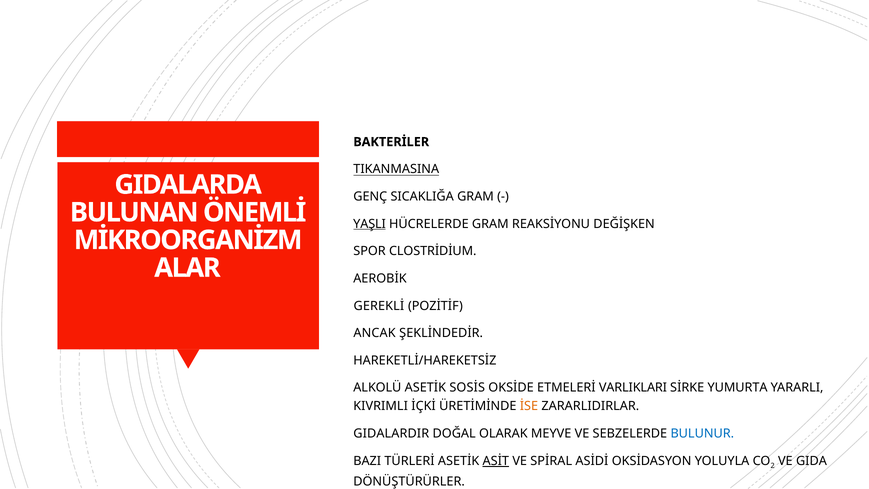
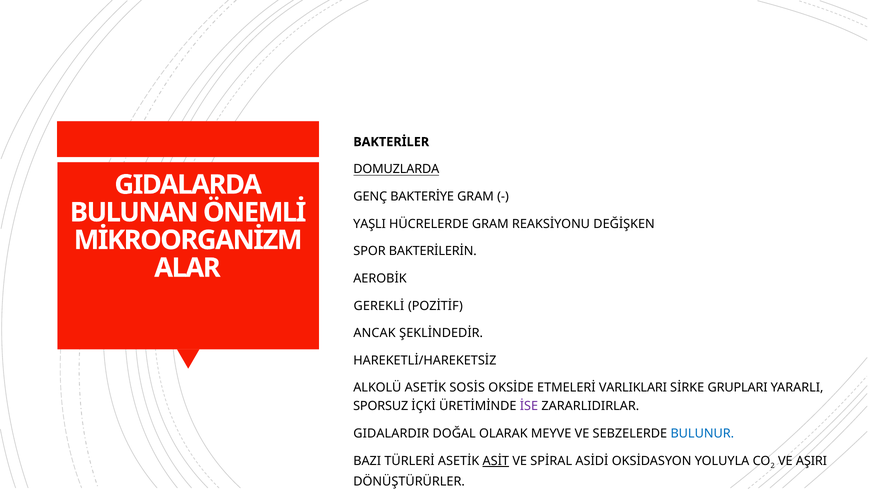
TIKANMASINA at (396, 169): TIKANMASINA -> DOMUZLARDA
SICAKLIĞA: SICAKLIĞA -> BAKTERİYE
YAŞLI underline: present -> none
CLOSTRİDİUM: CLOSTRİDİUM -> BAKTERİLERİN
YUMURTA: YUMURTA -> GRUPLARI
KIVRIMLI: KIVRIMLI -> SPORSUZ
İSE colour: orange -> purple
VE GIDA: GIDA -> AŞIRI
